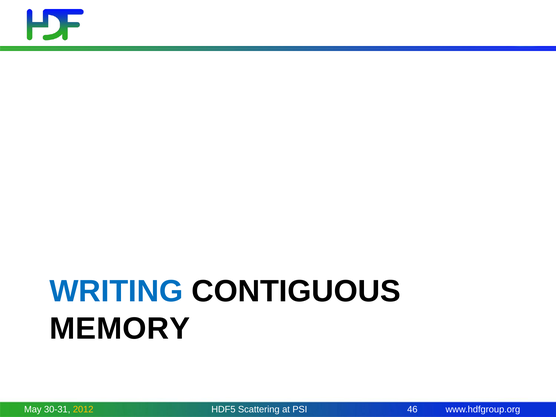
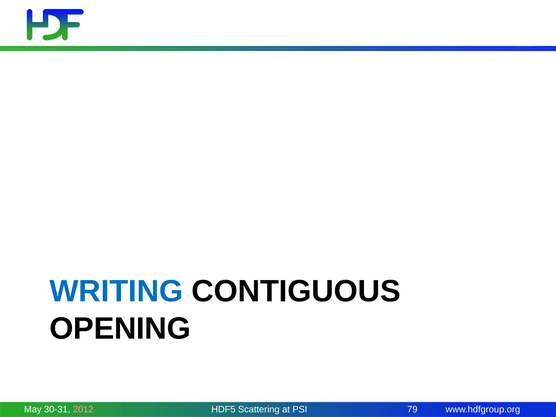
MEMORY: MEMORY -> OPENING
2012 colour: yellow -> pink
46: 46 -> 79
